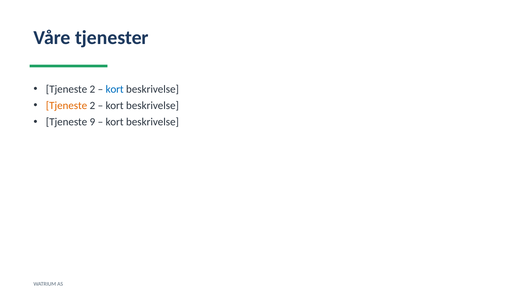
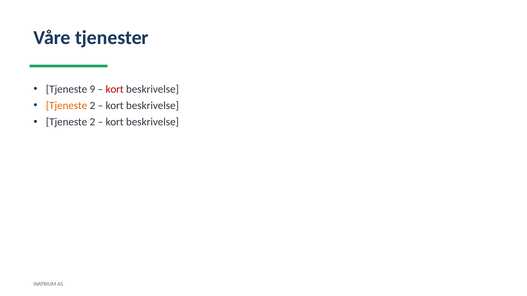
2 at (92, 89): 2 -> 9
kort at (115, 89) colour: blue -> red
9 at (92, 122): 9 -> 2
